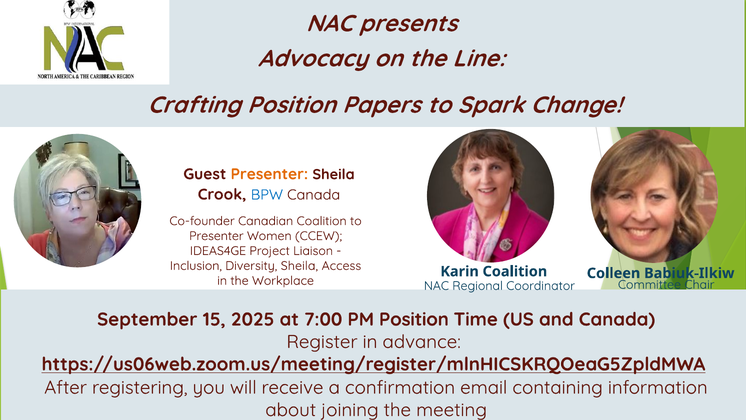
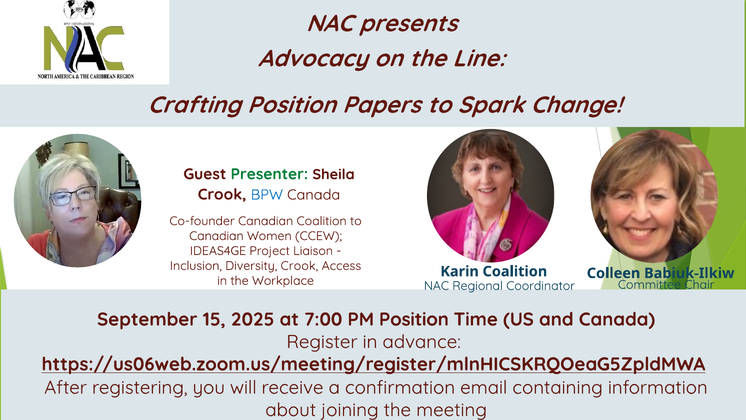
Presenter at (269, 174) colour: orange -> green
Presenter at (216, 236): Presenter -> Canadian
Diversity Sheila: Sheila -> Crook
